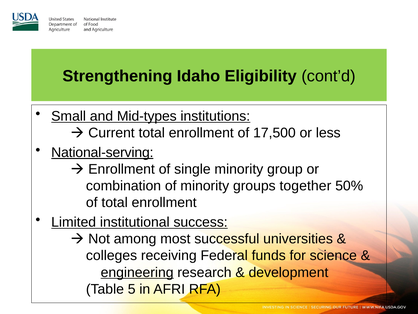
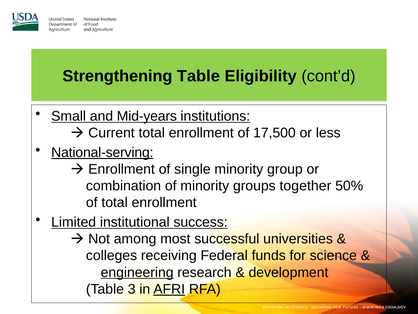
Strengthening Idaho: Idaho -> Table
Mid-types: Mid-types -> Mid-years
5: 5 -> 3
AFRI underline: none -> present
